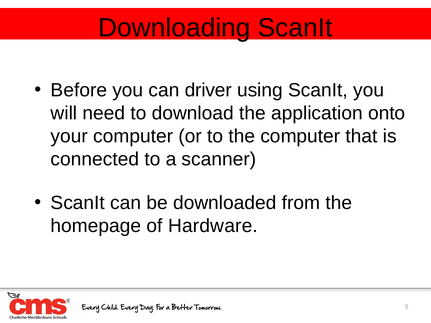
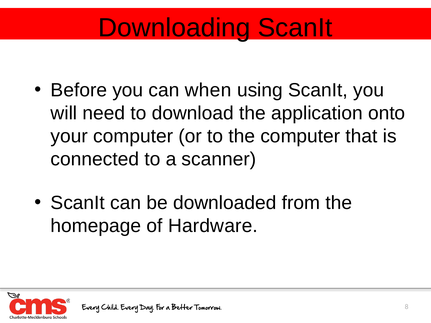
driver: driver -> when
